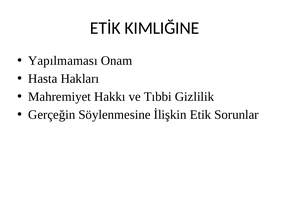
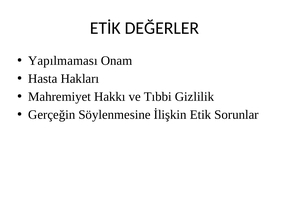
KIMLIĞINE: KIMLIĞINE -> DEĞERLER
